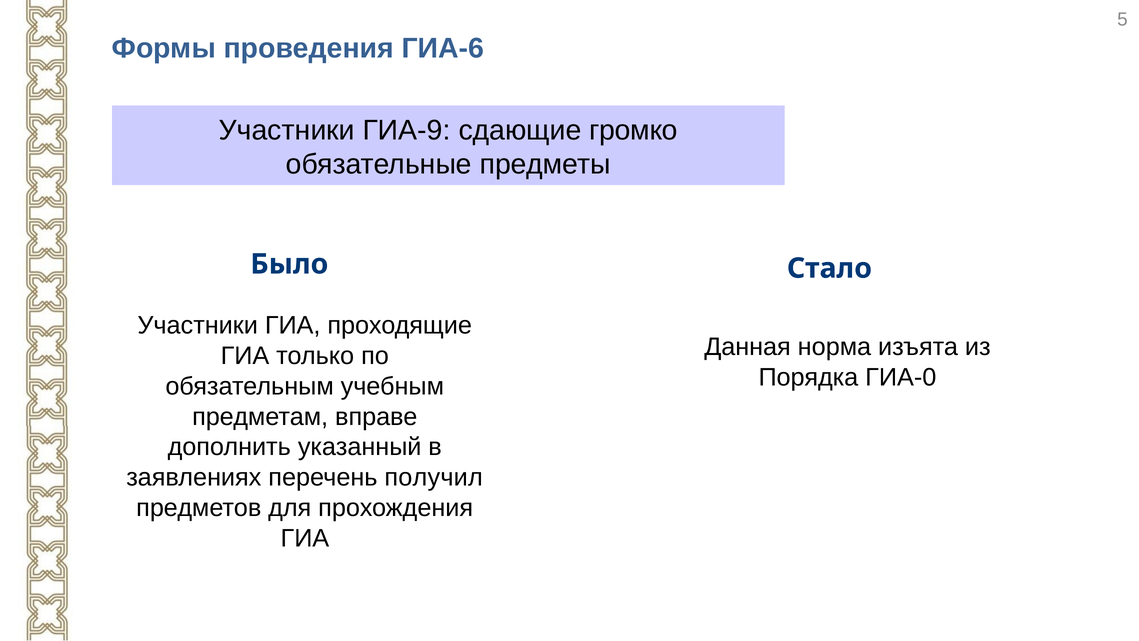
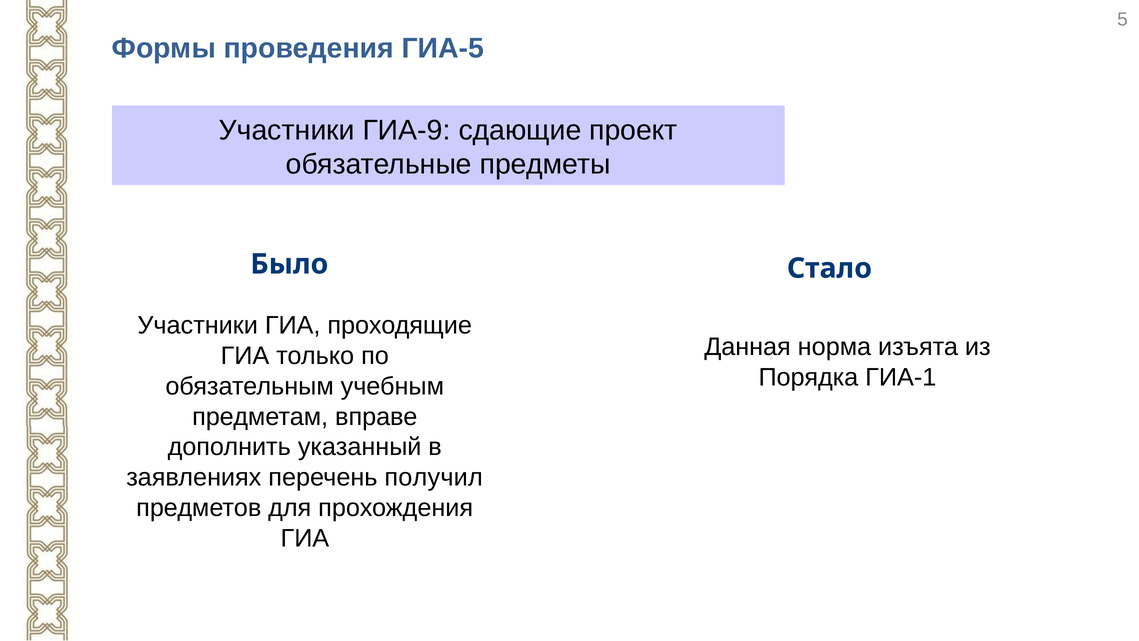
ГИА-6: ГИА-6 -> ГИА-5
громко: громко -> проект
ГИА-0: ГИА-0 -> ГИА-1
